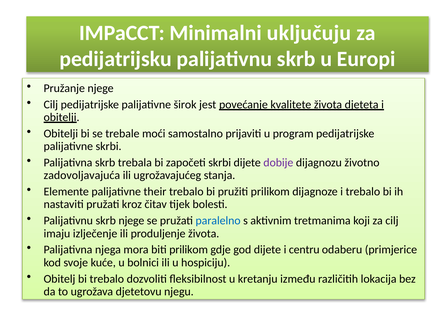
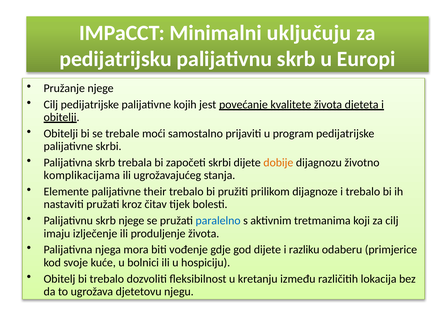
širok: širok -> kojih
dobije colour: purple -> orange
zadovoljavajuća: zadovoljavajuća -> komplikacijama
biti prilikom: prilikom -> vođenje
centru: centru -> razliku
